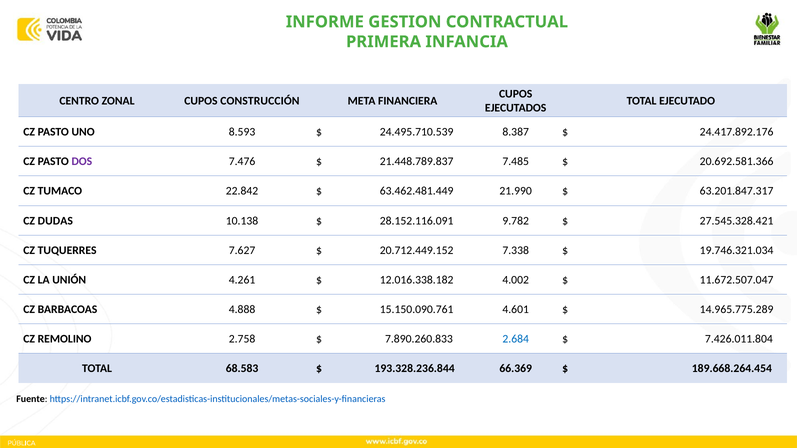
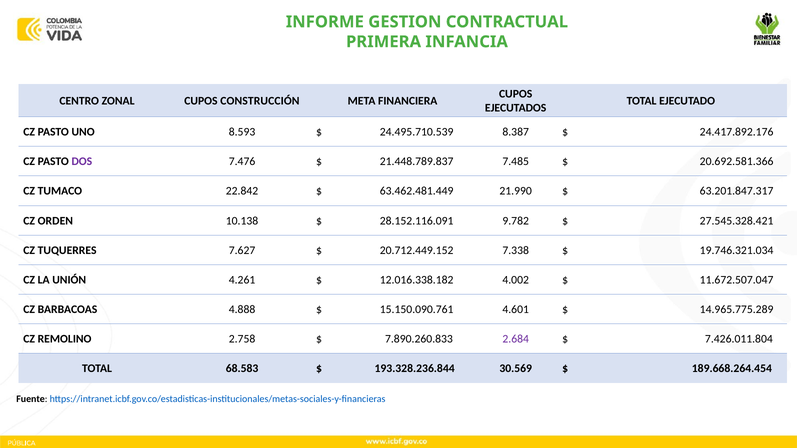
DUDAS: DUDAS -> ORDEN
2.684 colour: blue -> purple
66.369: 66.369 -> 30.569
